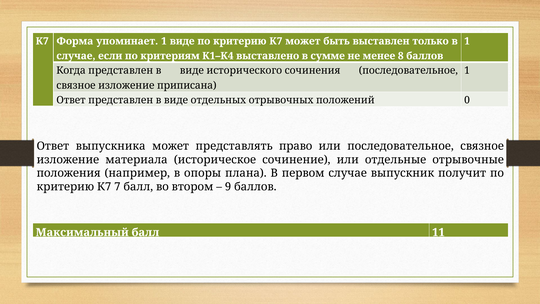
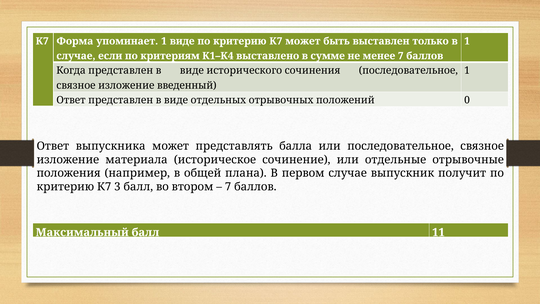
менее 8: 8 -> 7
приписана: приписана -> введенный
право: право -> балла
опоры: опоры -> общей
7: 7 -> 3
9 at (228, 187): 9 -> 7
